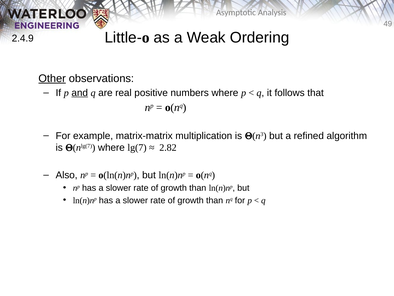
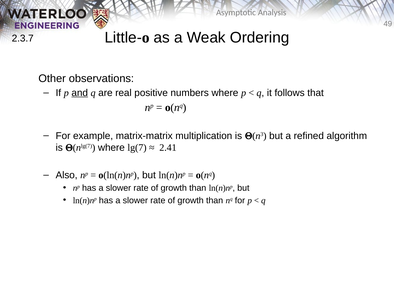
2.4.9: 2.4.9 -> 2.3.7
Other underline: present -> none
2.82: 2.82 -> 2.41
